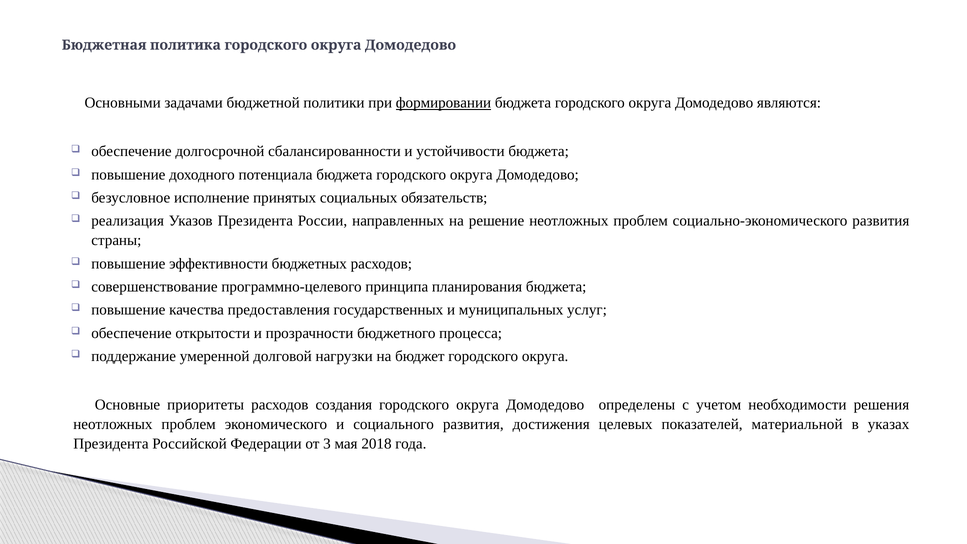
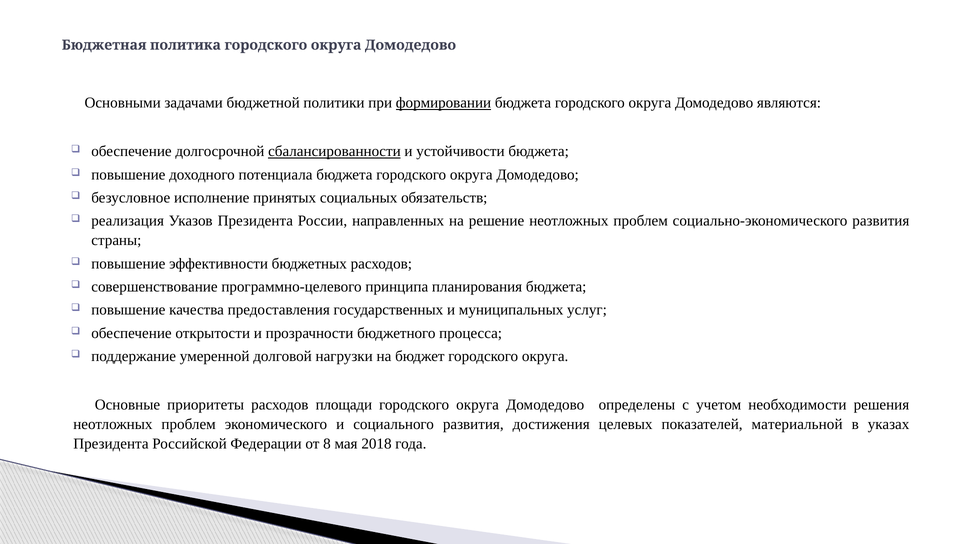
сбалансированности underline: none -> present
создания: создания -> площади
3: 3 -> 8
